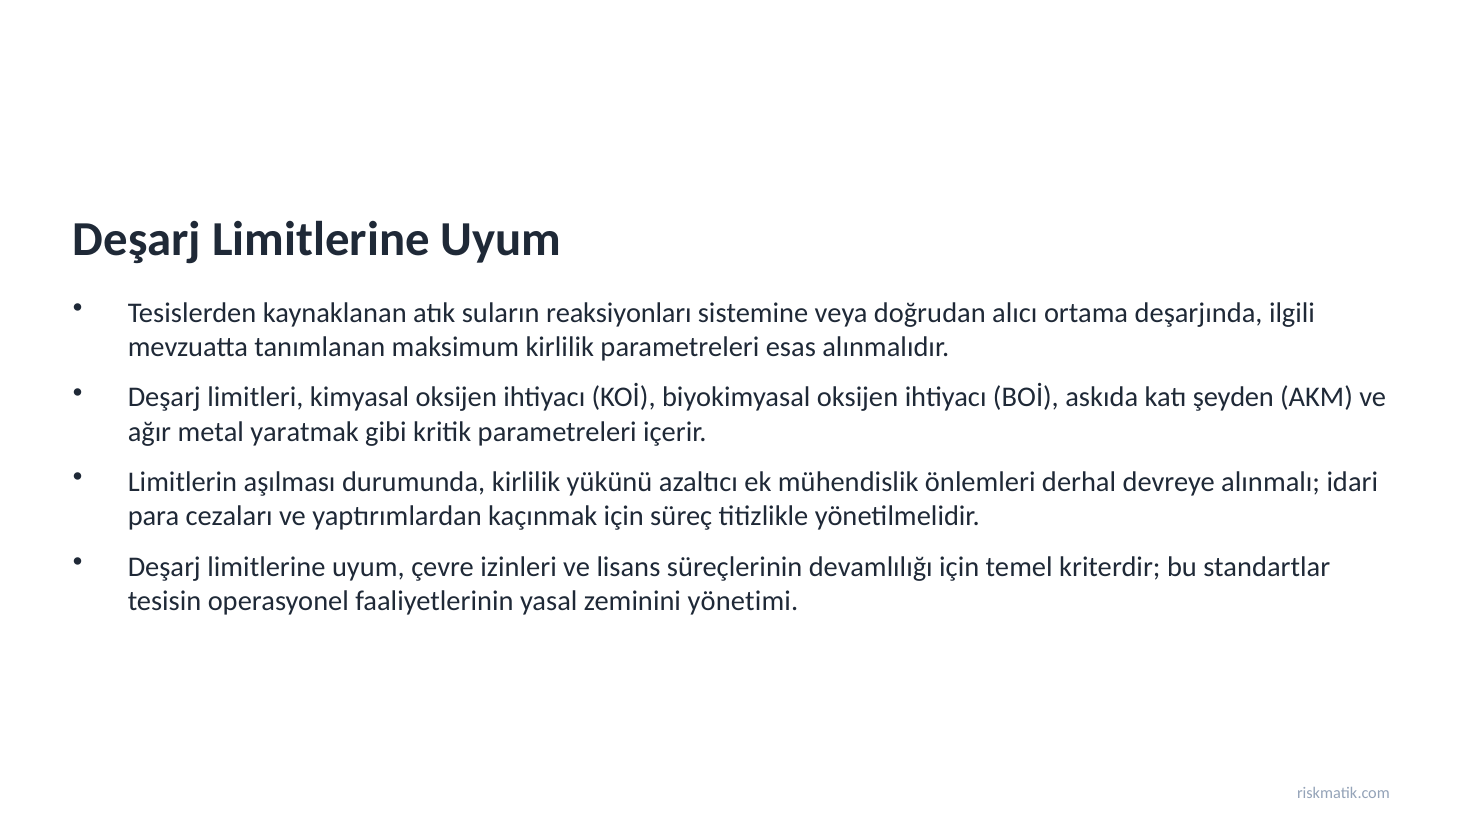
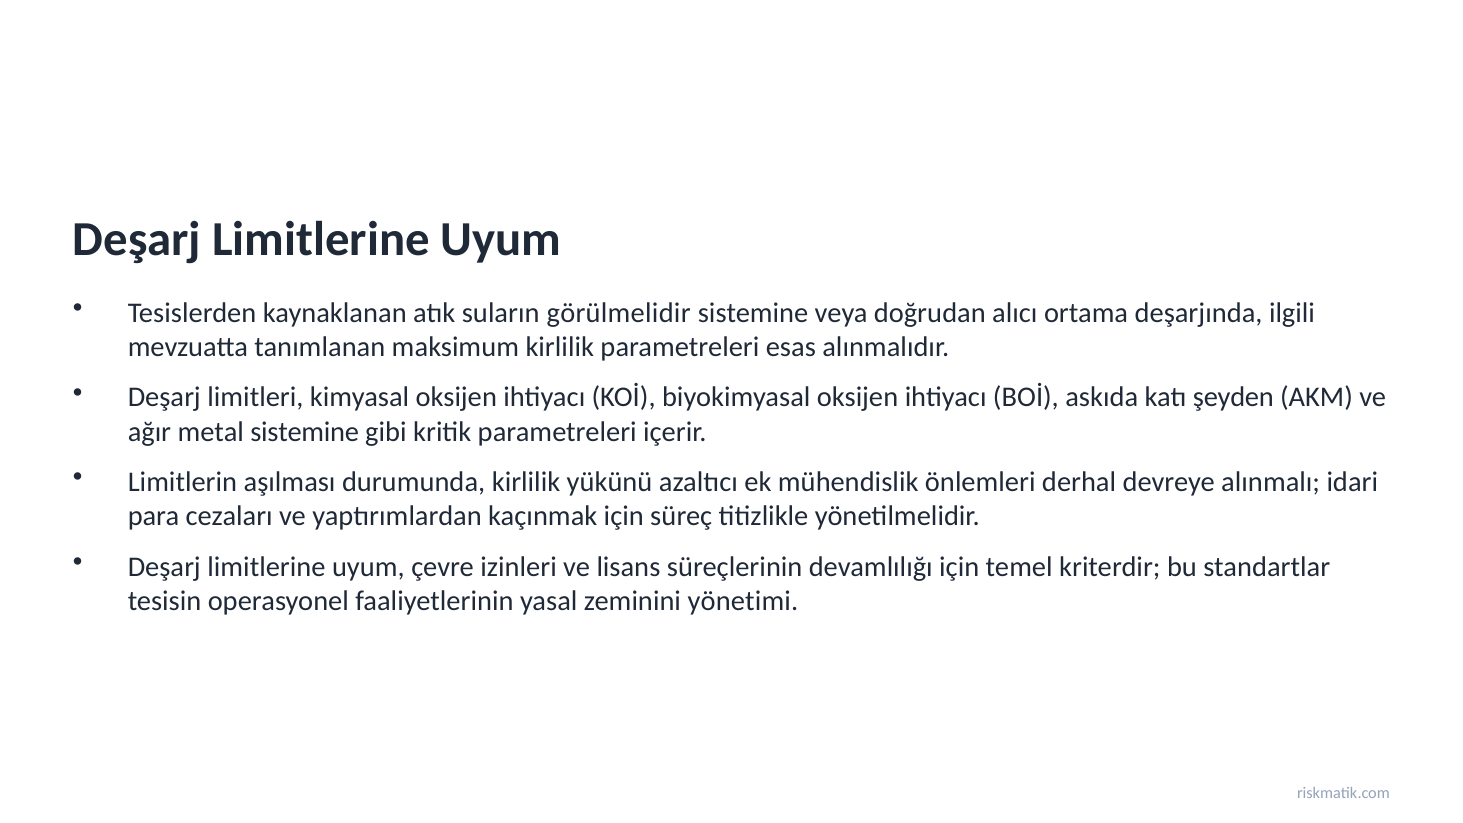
reaksiyonları: reaksiyonları -> görülmelidir
metal yaratmak: yaratmak -> sistemine
